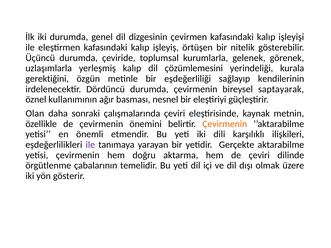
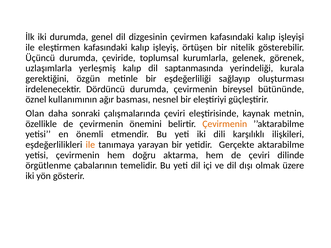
çözümlemesini: çözümlemesini -> saptanmasında
kendilerinin: kendilerinin -> oluşturması
saptayarak: saptayarak -> bütününde
ile at (90, 145) colour: purple -> orange
